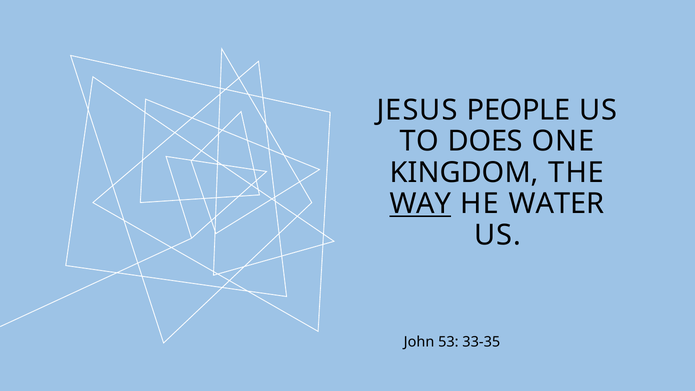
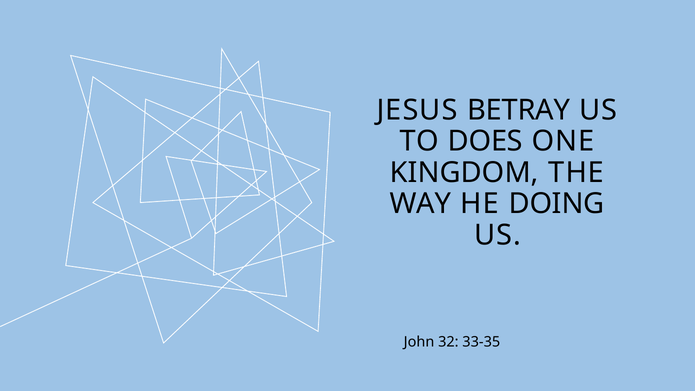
PEOPLE: PEOPLE -> BETRAY
WAY underline: present -> none
WATER: WATER -> DOING
53: 53 -> 32
